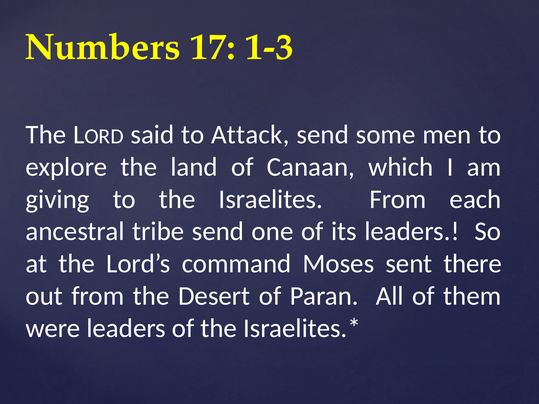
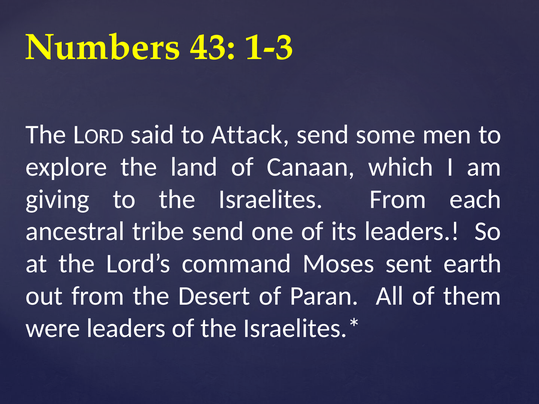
17: 17 -> 43
there: there -> earth
